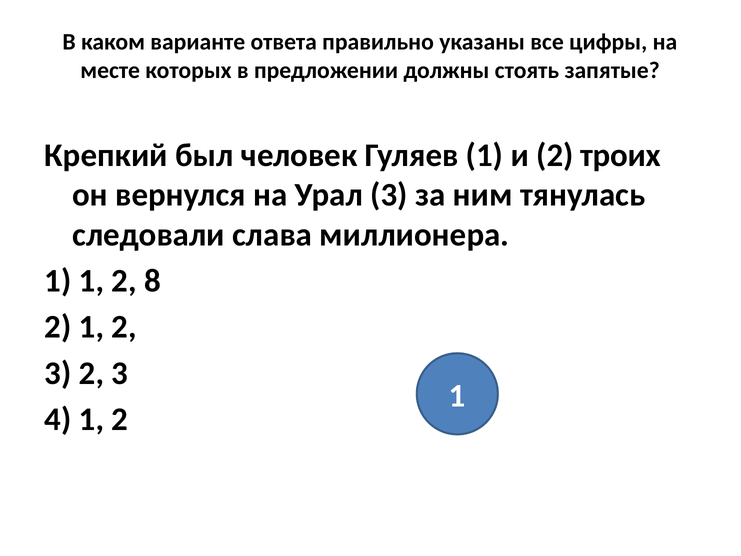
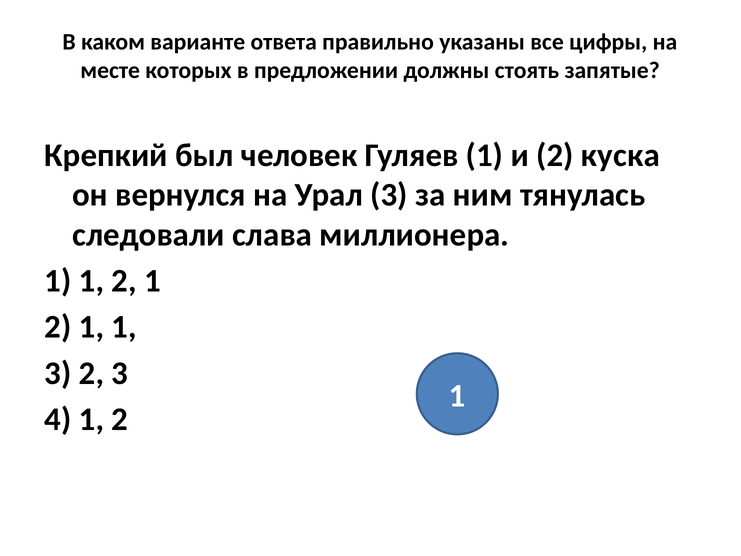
троих: троих -> куска
1 1 2 8: 8 -> 1
2 1 2: 2 -> 1
